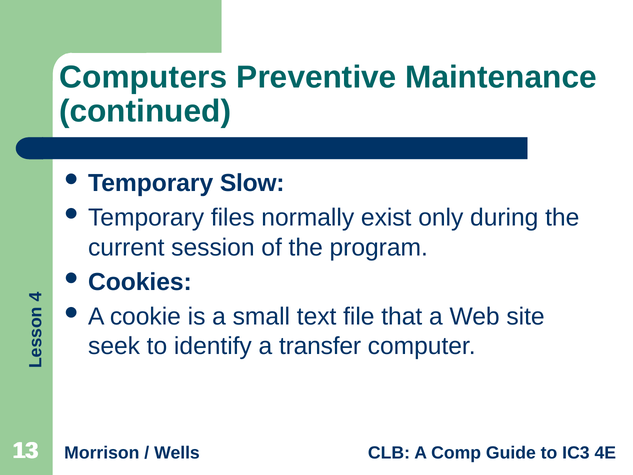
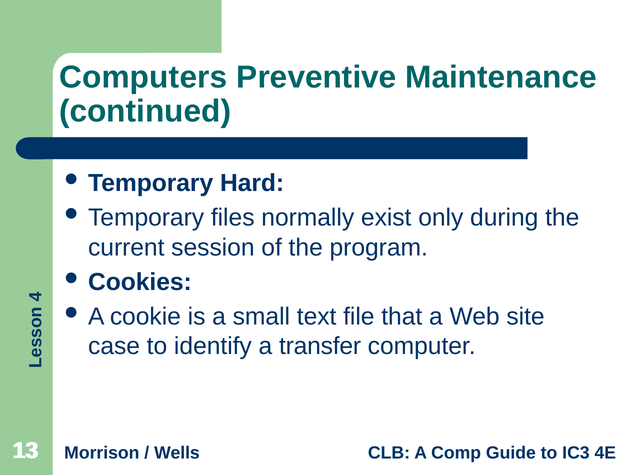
Slow: Slow -> Hard
seek: seek -> case
